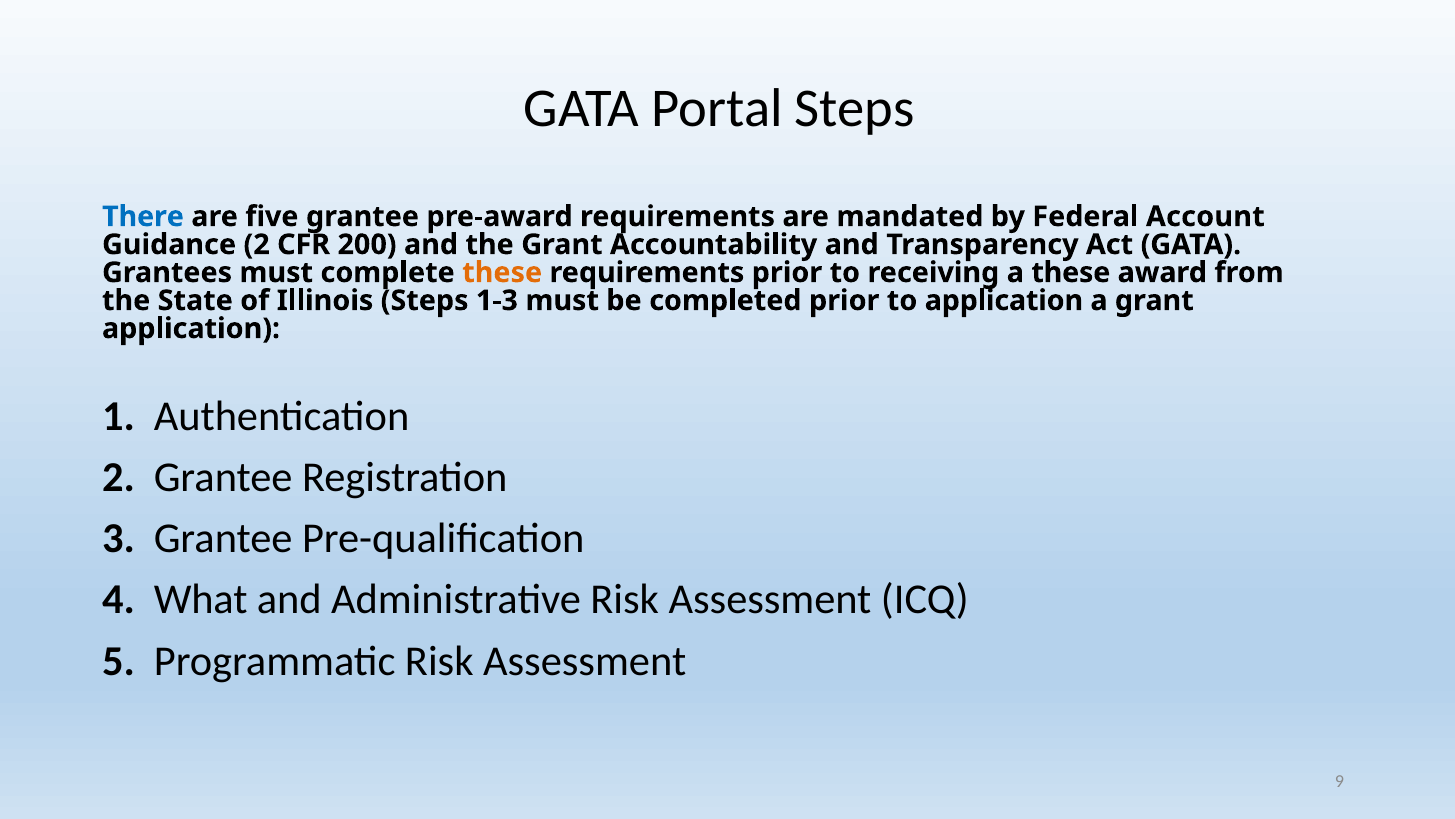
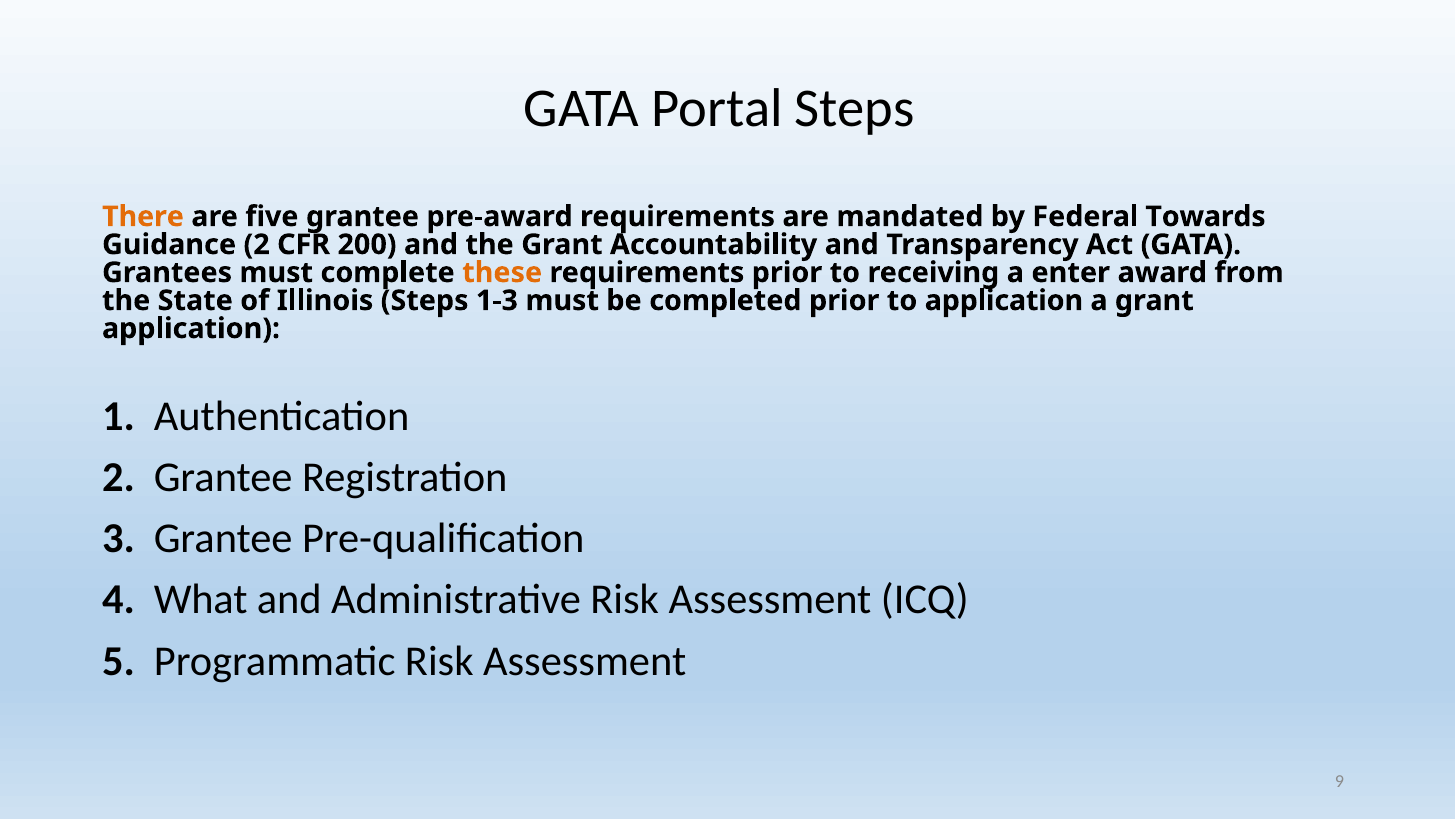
There colour: blue -> orange
Account: Account -> Towards
a these: these -> enter
